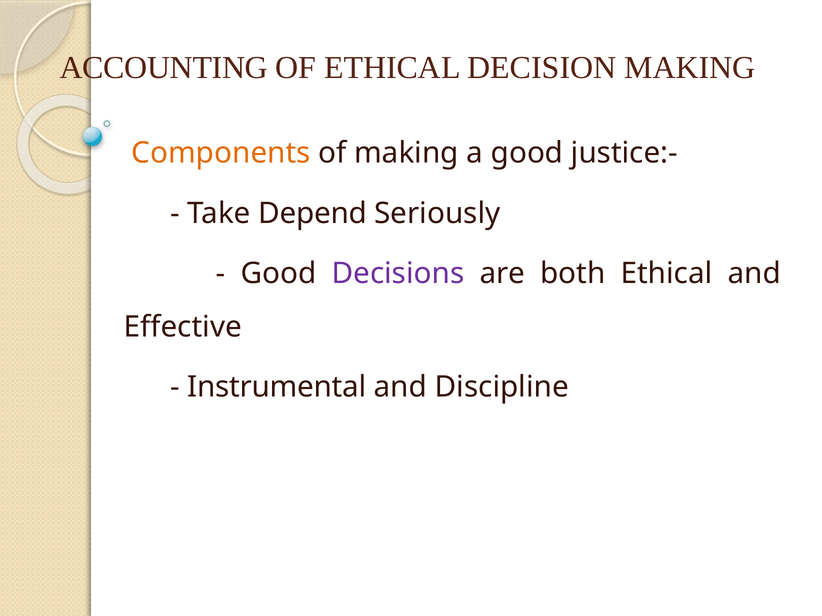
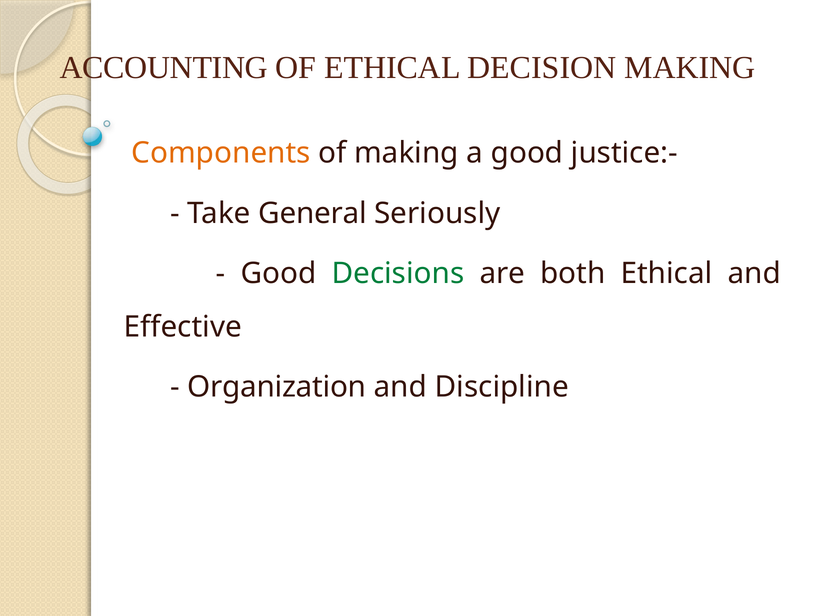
Depend: Depend -> General
Decisions colour: purple -> green
Instrumental: Instrumental -> Organization
